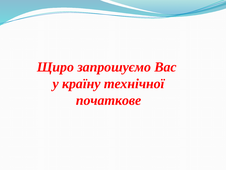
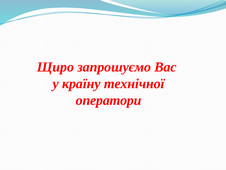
початкове: початкове -> оператори
